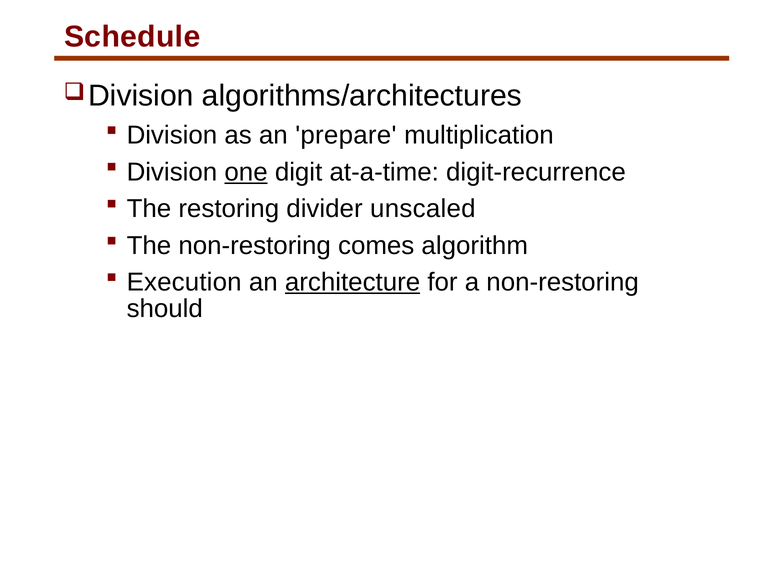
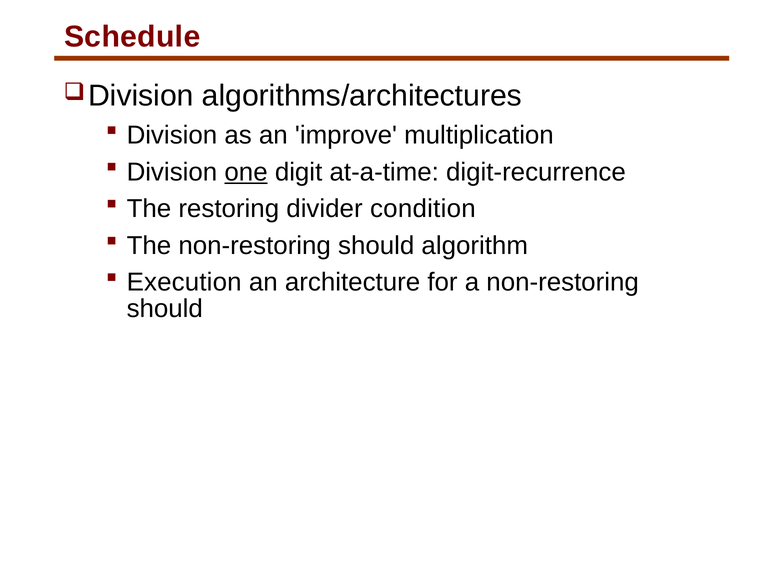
prepare: prepare -> improve
unscaled: unscaled -> condition
The non-restoring comes: comes -> should
architecture underline: present -> none
